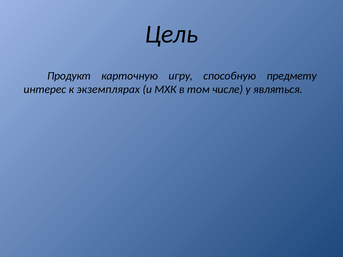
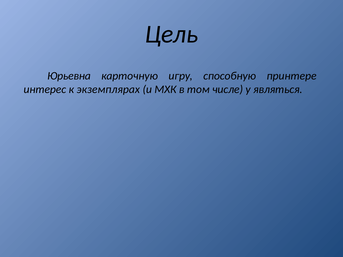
Продукт: Продукт -> Юрьевна
предмету: предмету -> принтере
